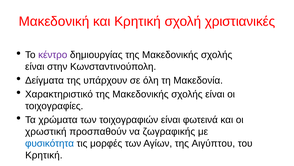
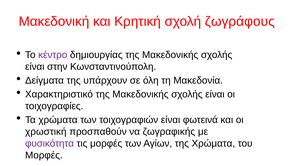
χριστιανικές: χριστιανικές -> ζωγράφους
φυσικότητα colour: blue -> purple
της Αιγύπτου: Αιγύπτου -> Χρώματα
Κρητική at (44, 155): Κρητική -> Μορφές
